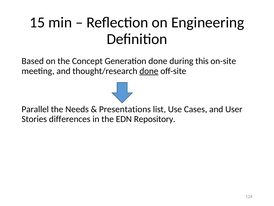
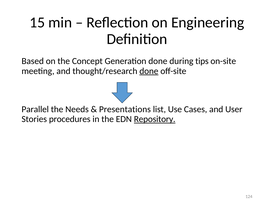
this: this -> tips
differences: differences -> procedures
Repository underline: none -> present
